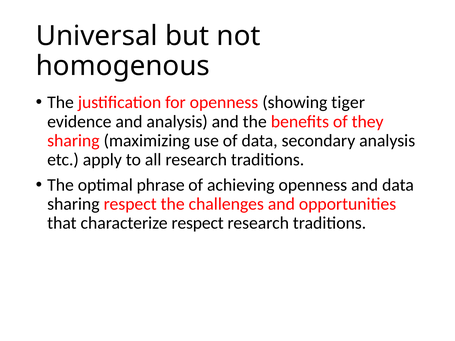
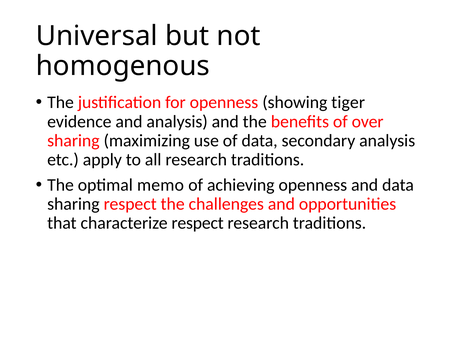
they: they -> over
phrase: phrase -> memo
